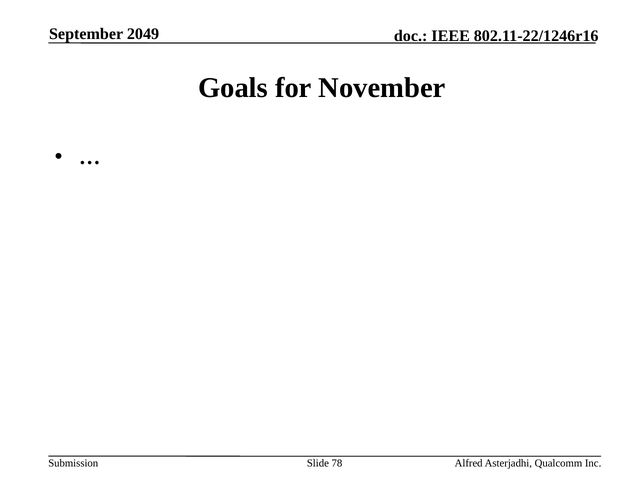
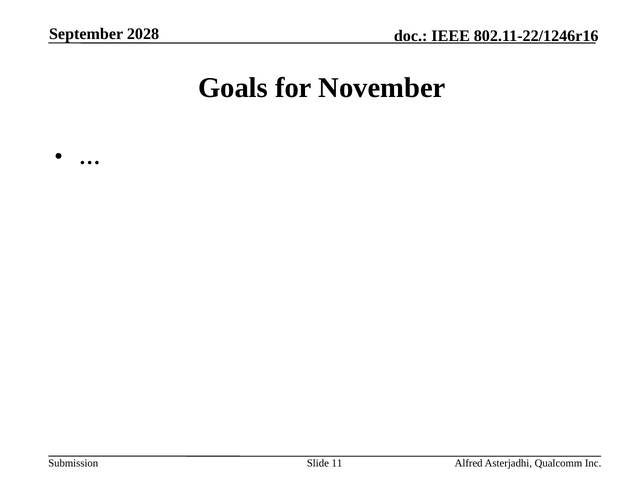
2049: 2049 -> 2028
78: 78 -> 11
